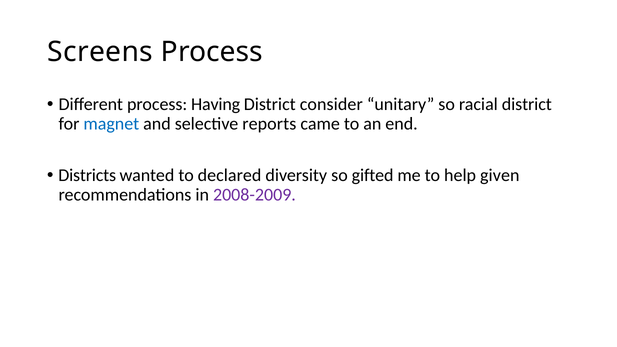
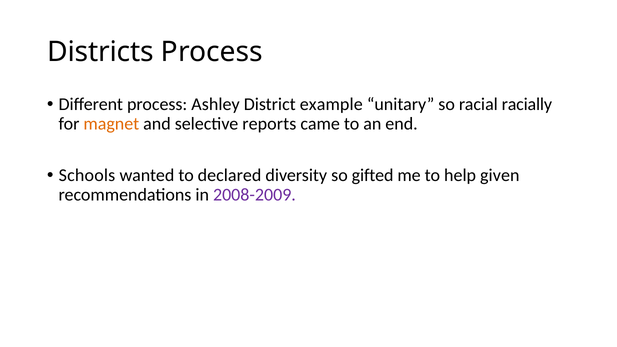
Screens: Screens -> Districts
Having: Having -> Ashley
consider: consider -> example
racial district: district -> racially
magnet colour: blue -> orange
Districts: Districts -> Schools
